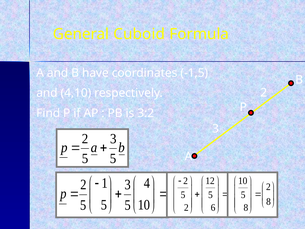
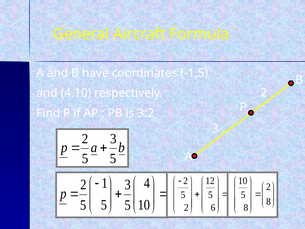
Cuboid: Cuboid -> Aircraft
